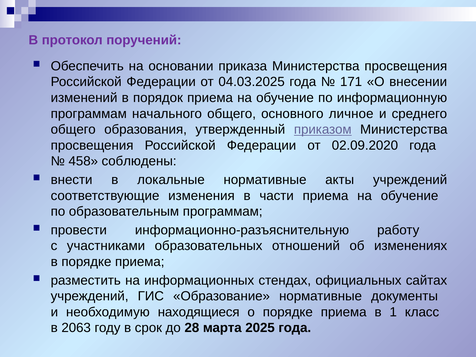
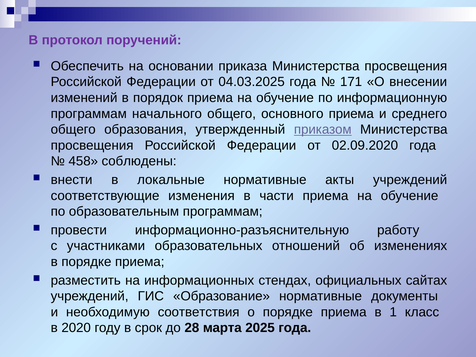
основного личное: личное -> приема
находящиеся: находящиеся -> соответствия
2063: 2063 -> 2020
